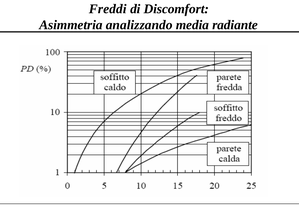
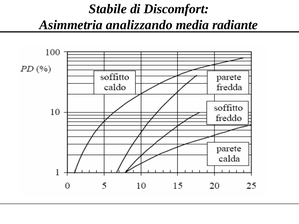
Freddi: Freddi -> Stabile
